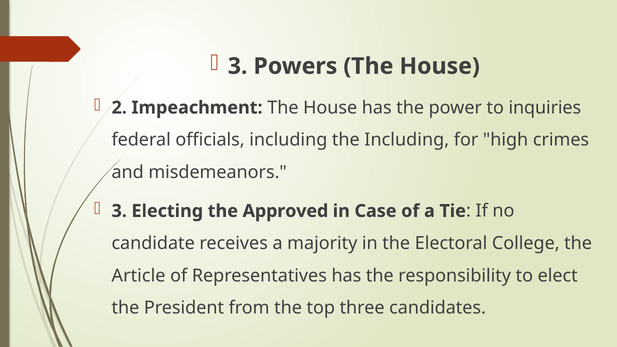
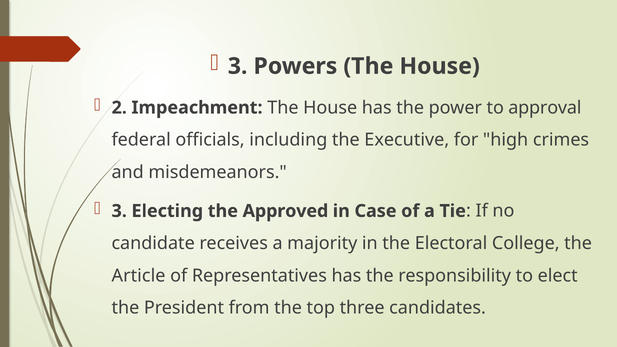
inquiries: inquiries -> approval
the Including: Including -> Executive
